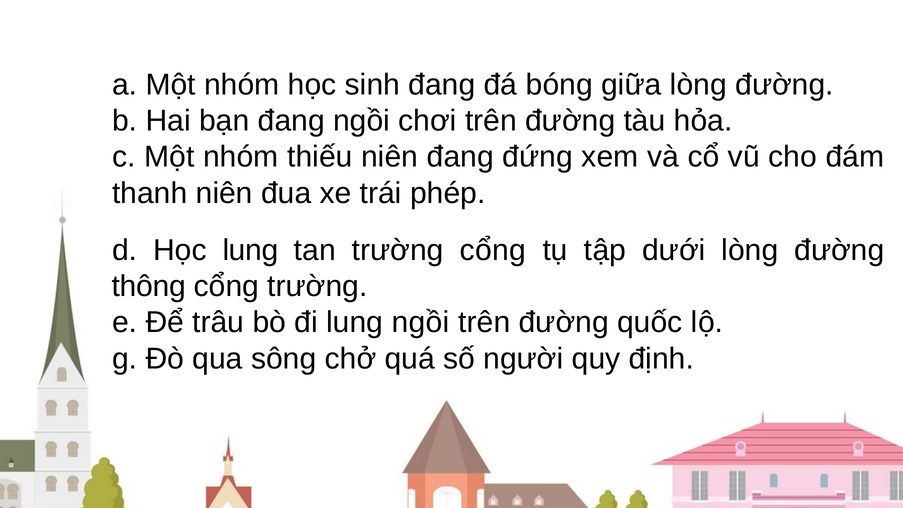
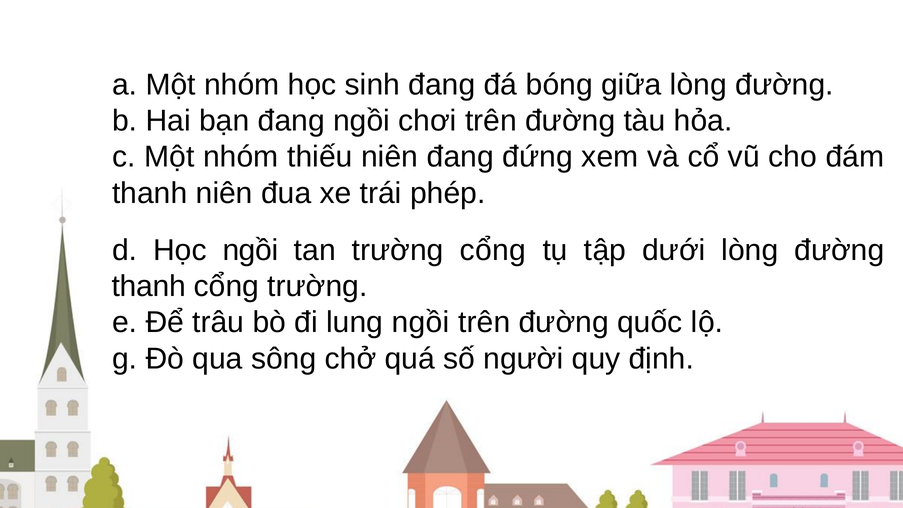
Học lung: lung -> ngồi
thông at (149, 286): thông -> thanh
